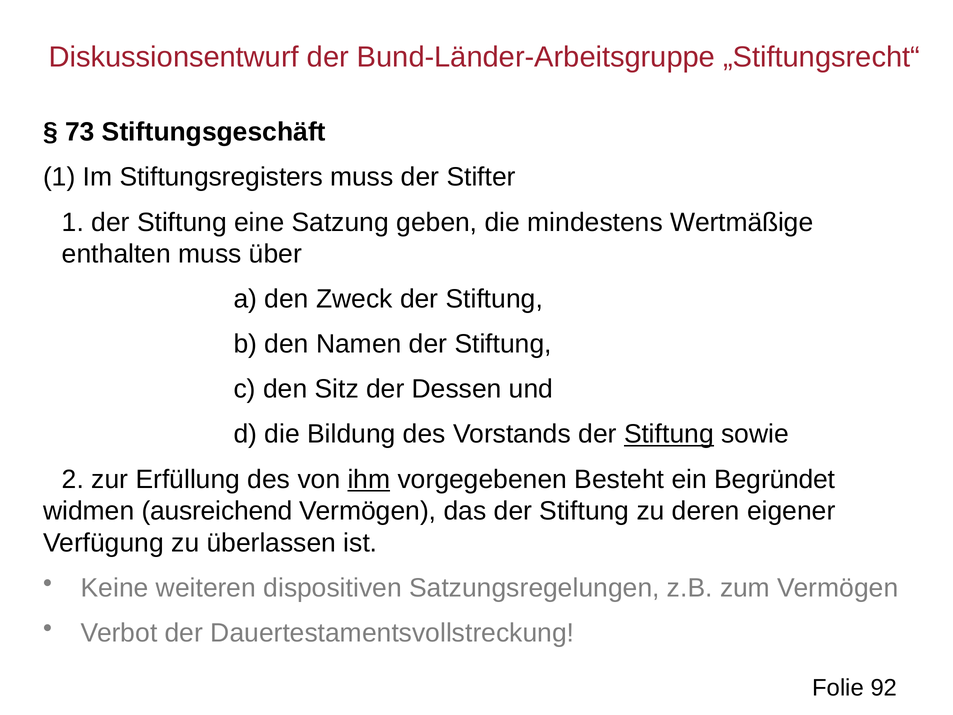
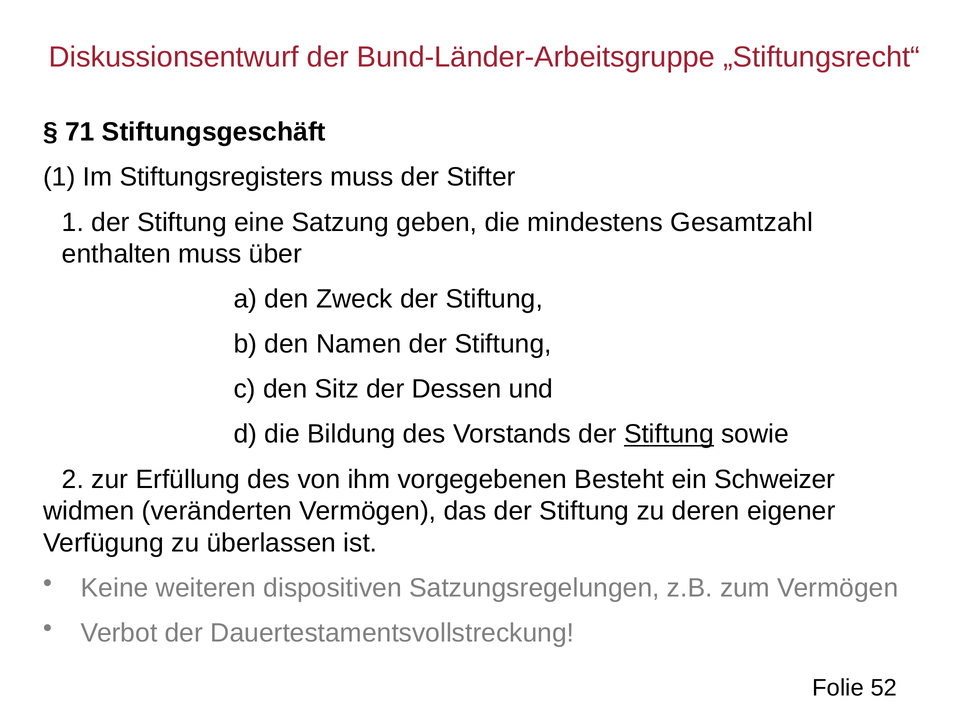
73: 73 -> 71
Wertmäßige: Wertmäßige -> Gesamtzahl
ihm underline: present -> none
Begründet: Begründet -> Schweizer
ausreichend: ausreichend -> veränderten
92: 92 -> 52
